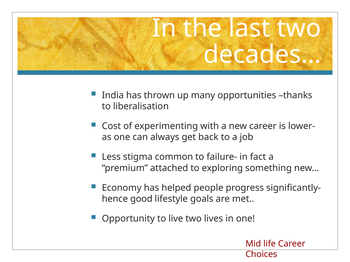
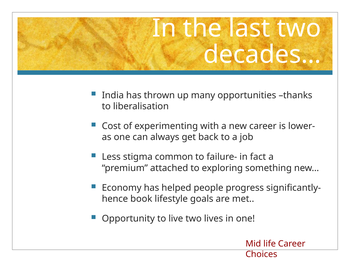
good: good -> book
